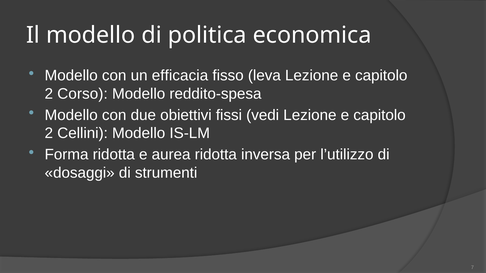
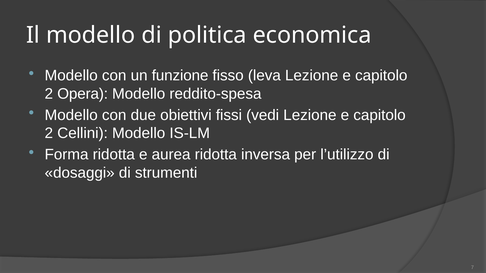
efficacia: efficacia -> funzione
Corso: Corso -> Opera
